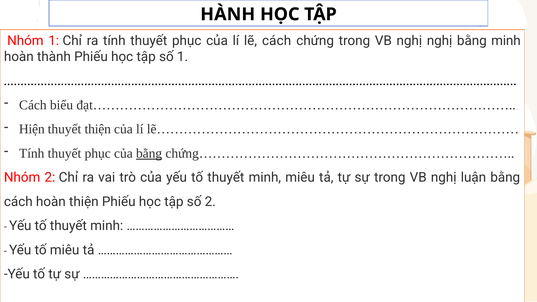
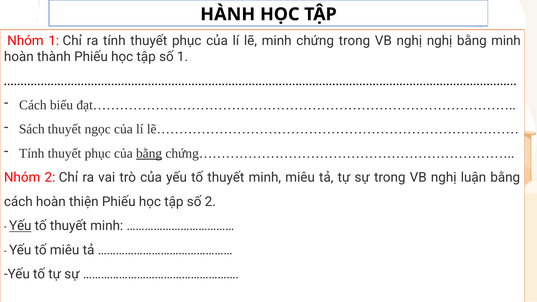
lẽ cách: cách -> minh
Hiện: Hiện -> Sách
thuyết thiện: thiện -> ngọc
Yếu at (20, 226) underline: none -> present
